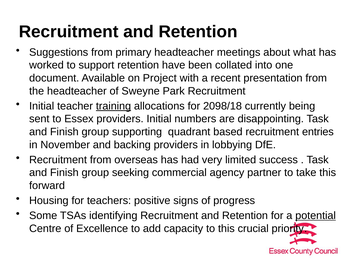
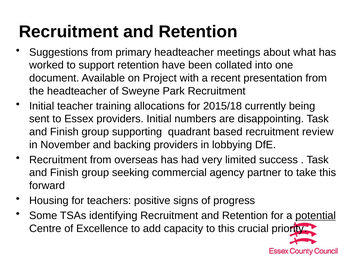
training underline: present -> none
2098/18: 2098/18 -> 2015/18
entries: entries -> review
